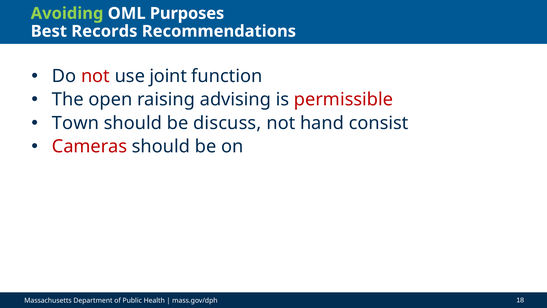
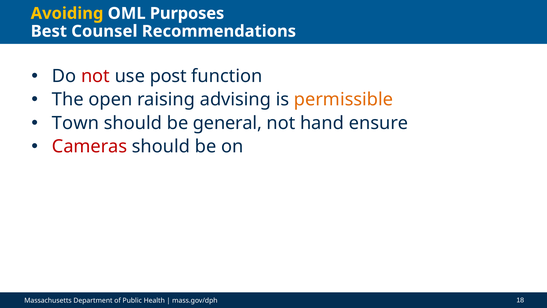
Avoiding colour: light green -> yellow
Records: Records -> Counsel
joint: joint -> post
permissible colour: red -> orange
discuss: discuss -> general
consist: consist -> ensure
